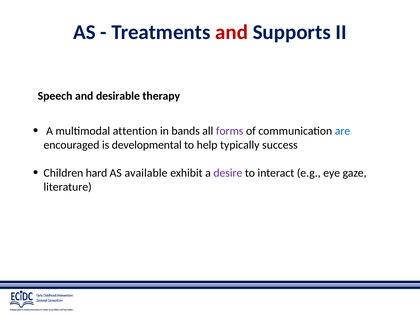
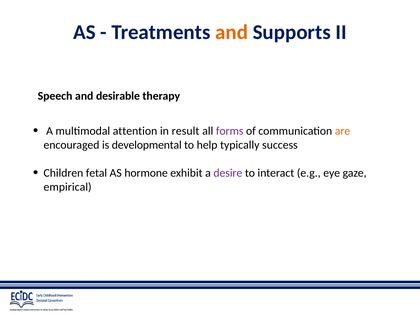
and at (232, 32) colour: red -> orange
bands: bands -> result
are colour: blue -> orange
hard: hard -> fetal
available: available -> hormone
literature: literature -> empirical
